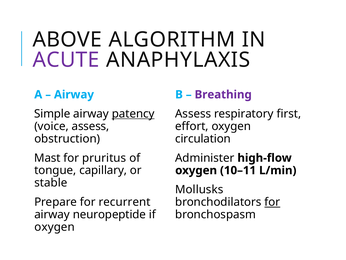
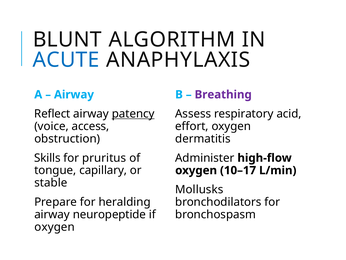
ABOVE: ABOVE -> BLUNT
ACUTE colour: purple -> blue
Simple: Simple -> Reflect
first: first -> acid
voice assess: assess -> access
circulation: circulation -> dermatitis
Mast: Mast -> Skills
10–11: 10–11 -> 10–17
recurrent: recurrent -> heralding
for at (272, 202) underline: present -> none
